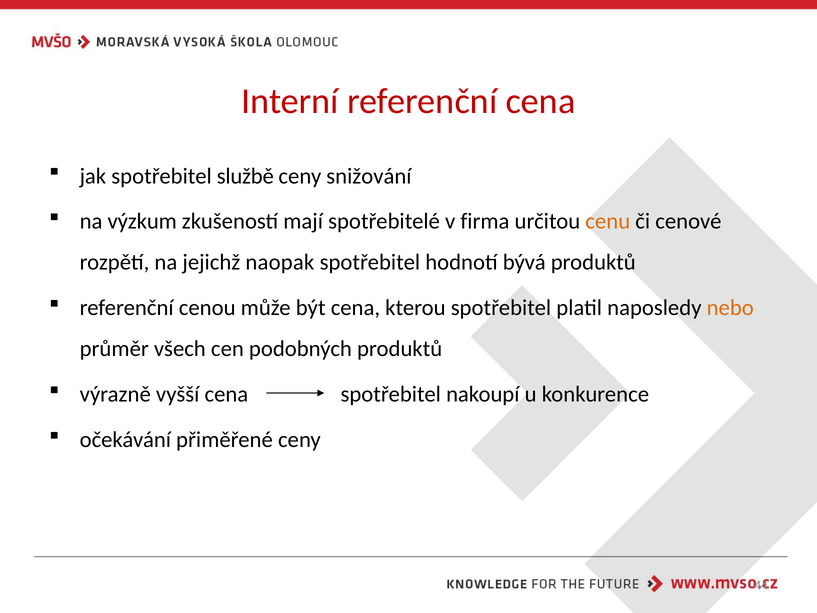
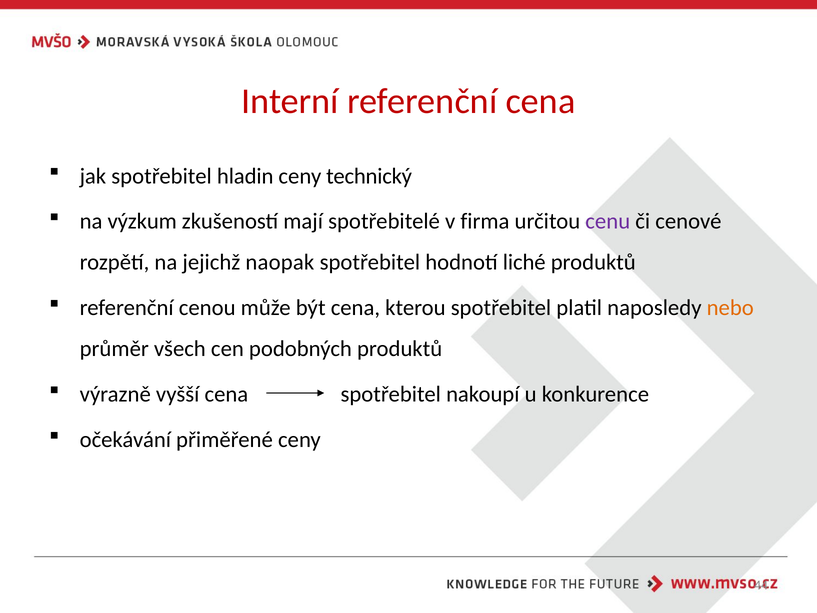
službě: službě -> hladin
snižování: snižování -> technický
cenu colour: orange -> purple
bývá: bývá -> liché
